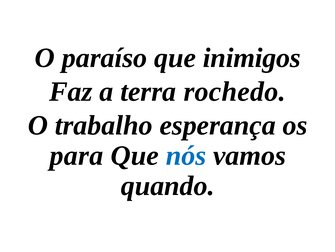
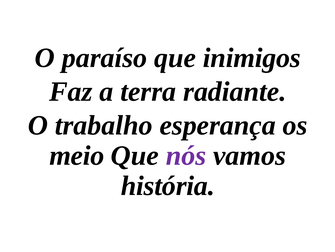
rochedo: rochedo -> radiante
para: para -> meio
nós colour: blue -> purple
quando: quando -> história
